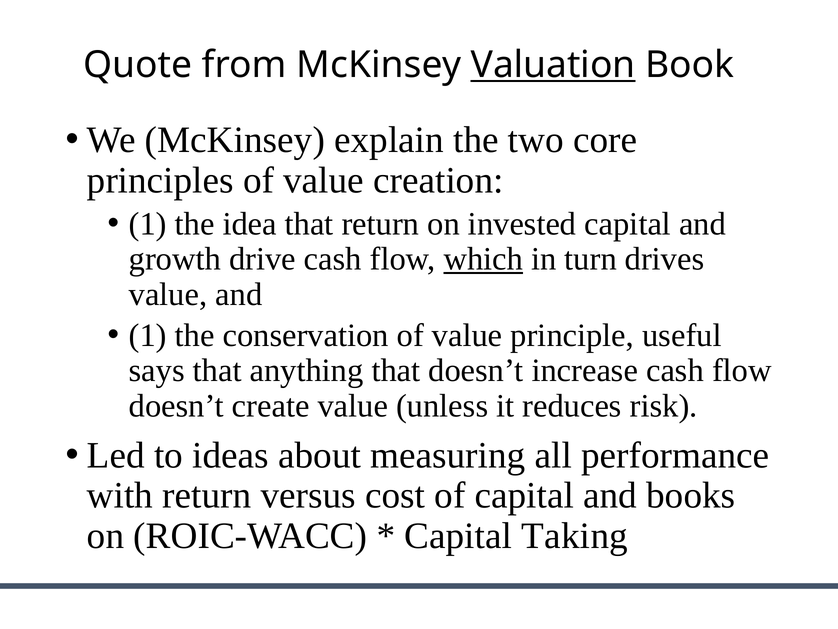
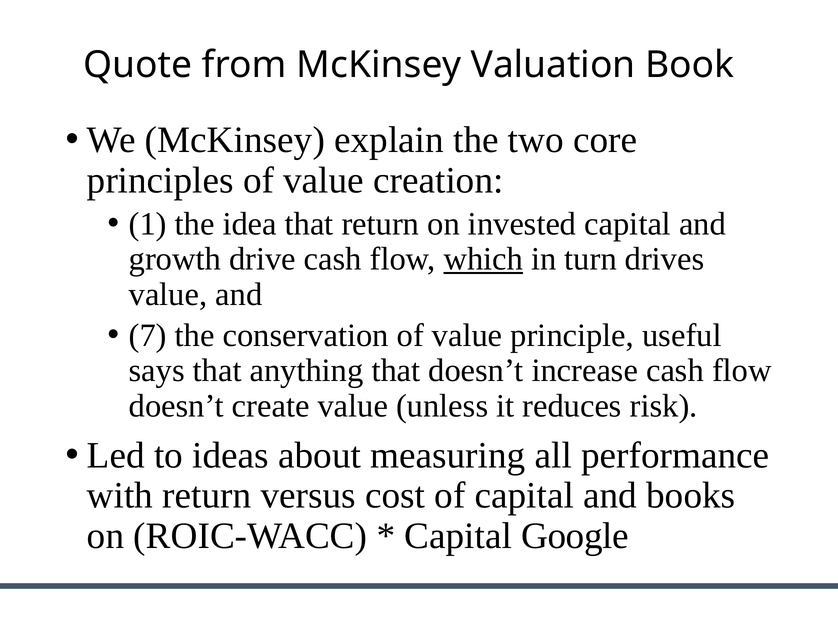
Valuation underline: present -> none
1 at (148, 335): 1 -> 7
Taking: Taking -> Google
